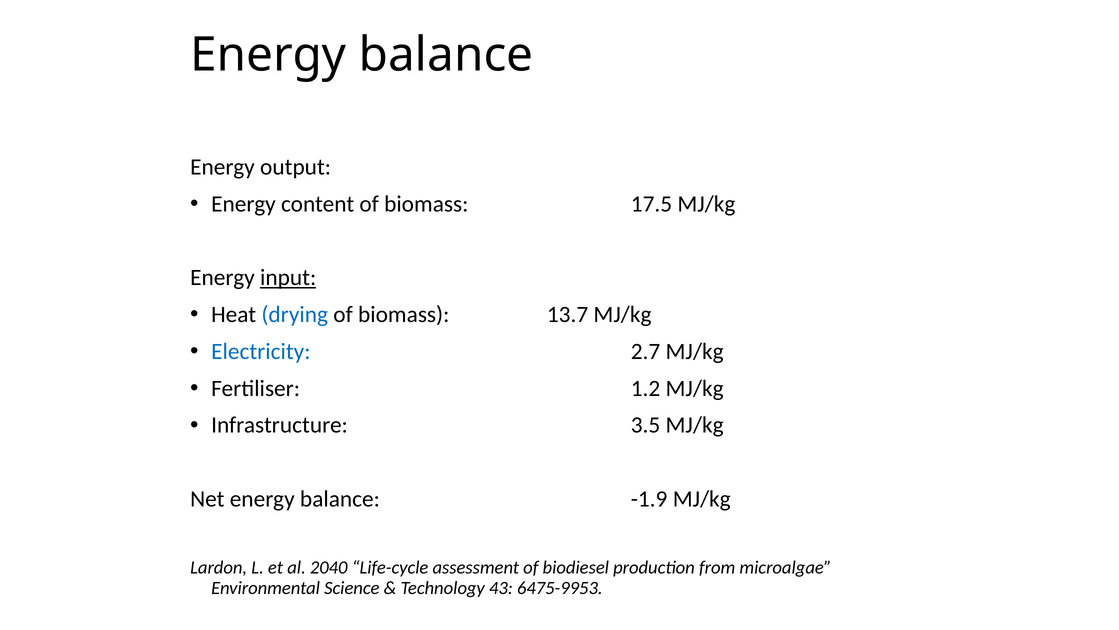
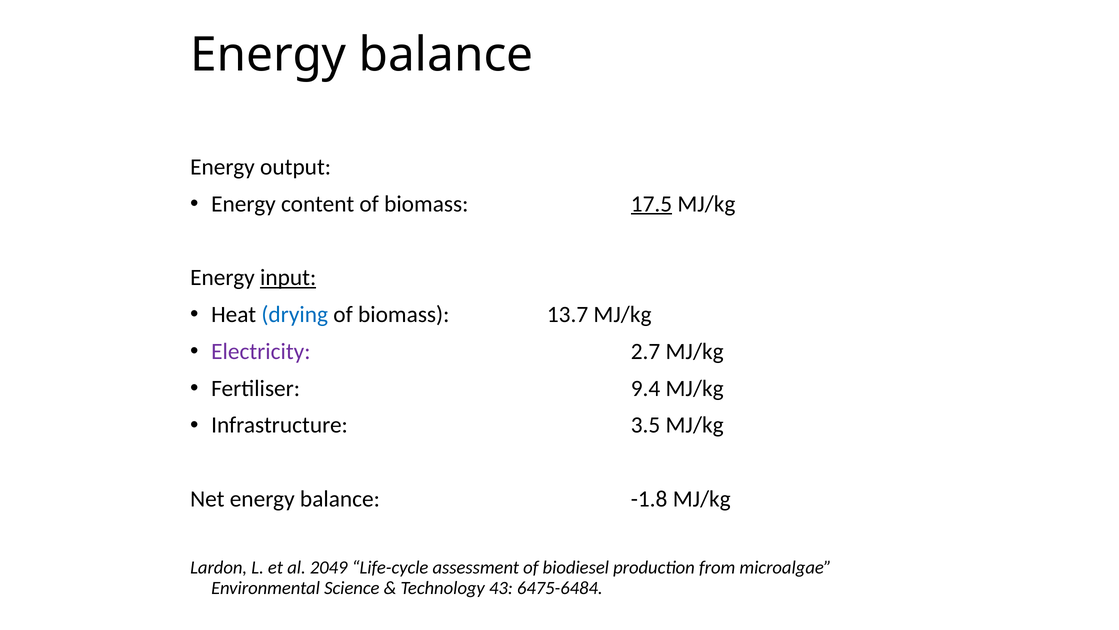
17.5 underline: none -> present
Electricity colour: blue -> purple
1.2: 1.2 -> 9.4
-1.9: -1.9 -> -1.8
2040: 2040 -> 2049
6475-9953: 6475-9953 -> 6475-6484
